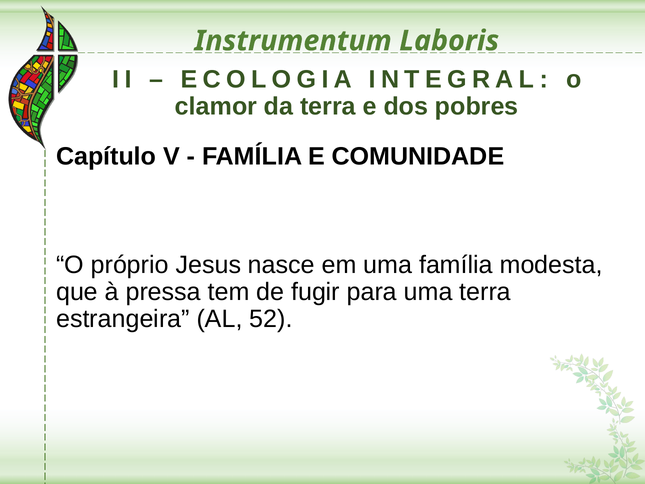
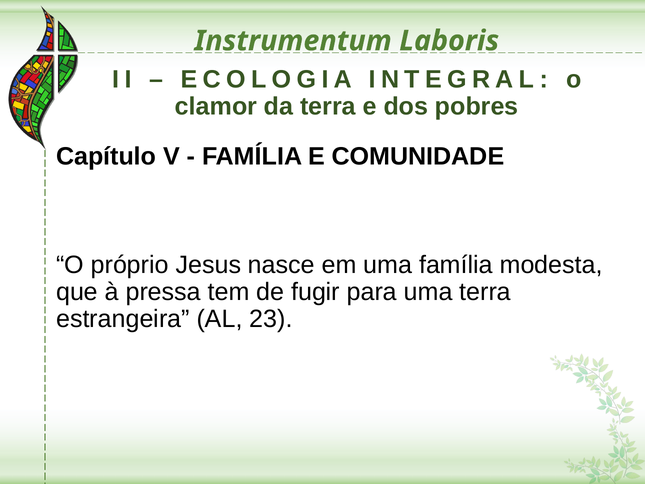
52: 52 -> 23
